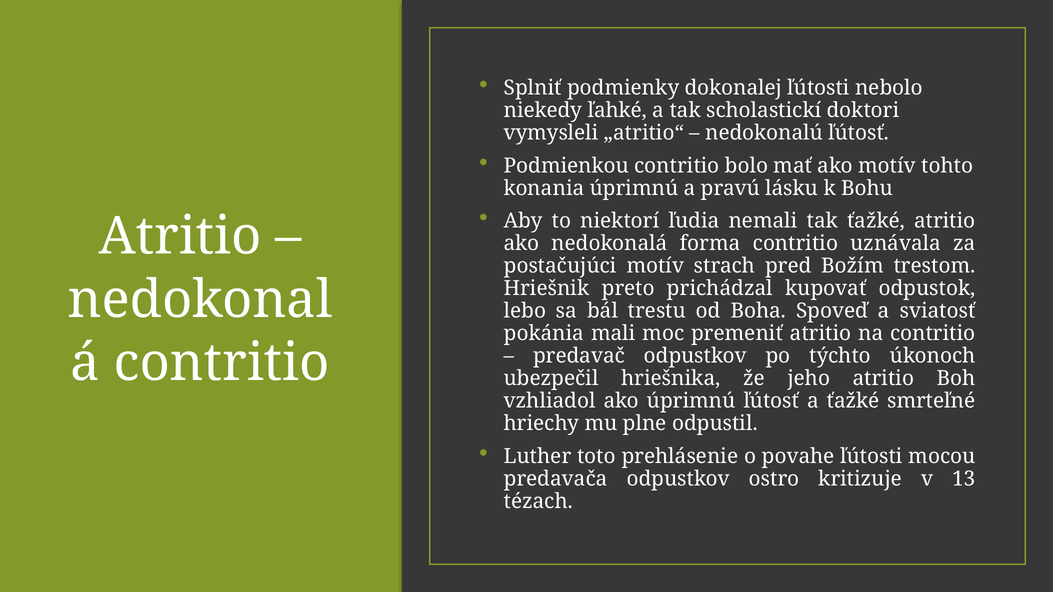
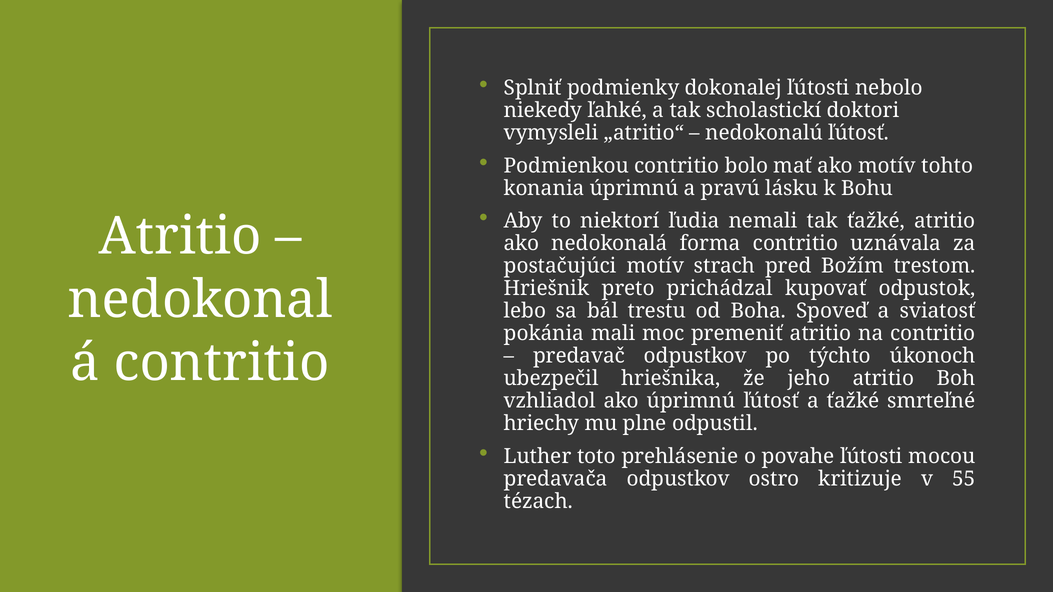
13: 13 -> 55
